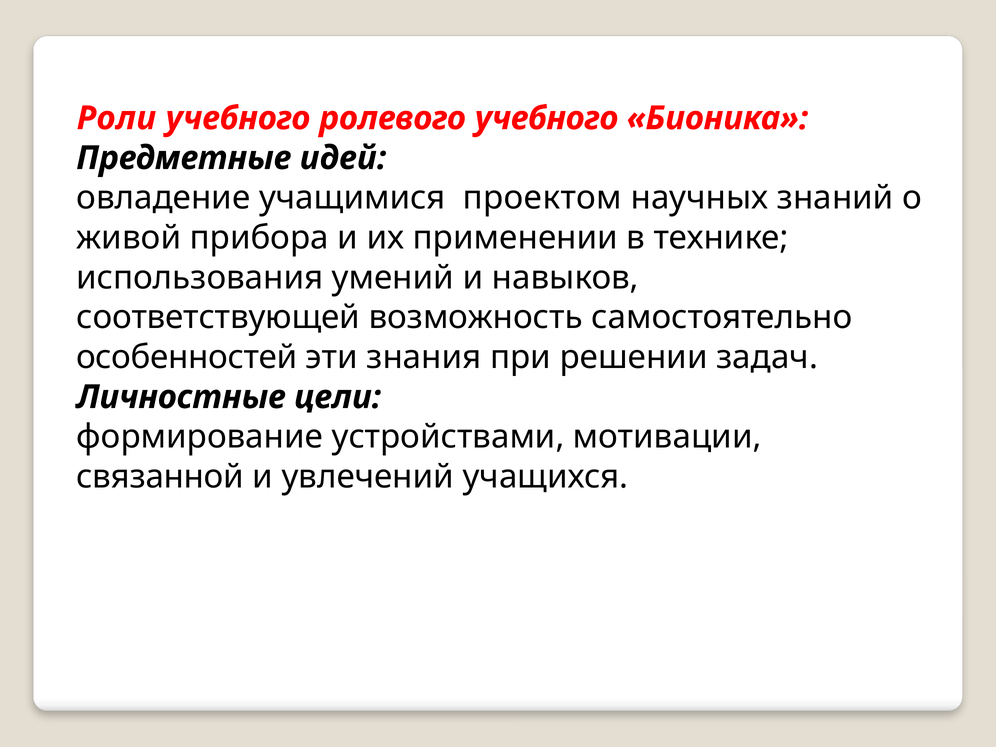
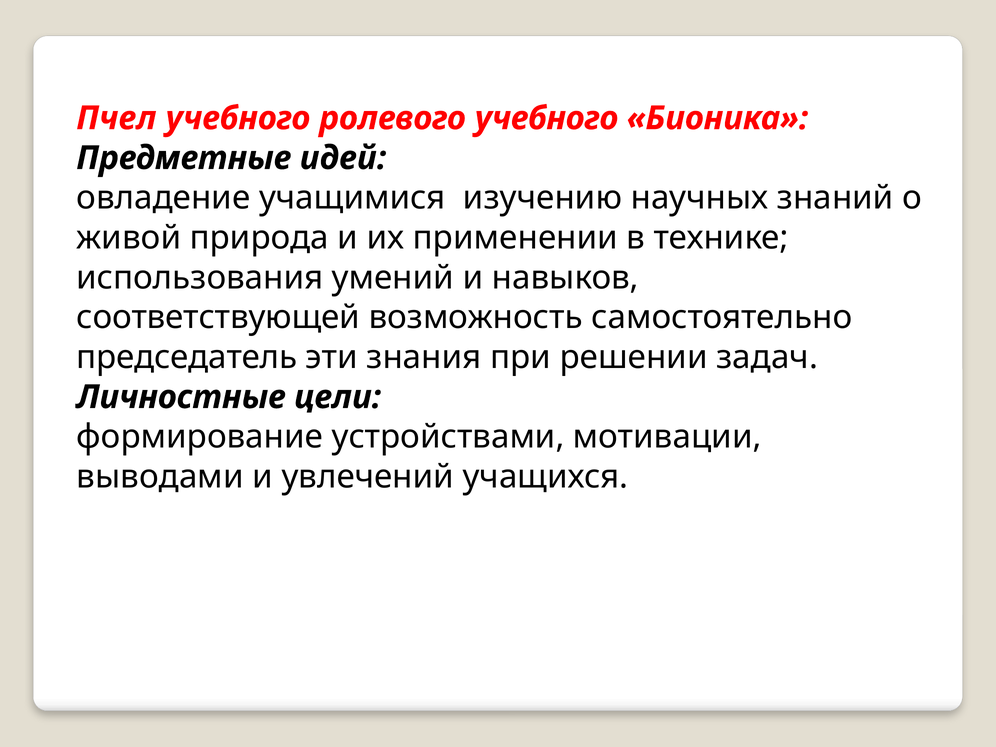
Роли: Роли -> Пчел
проектом: проектом -> изучению
прибора: прибора -> природа
особенностей: особенностей -> председатель
связанной: связанной -> выводами
